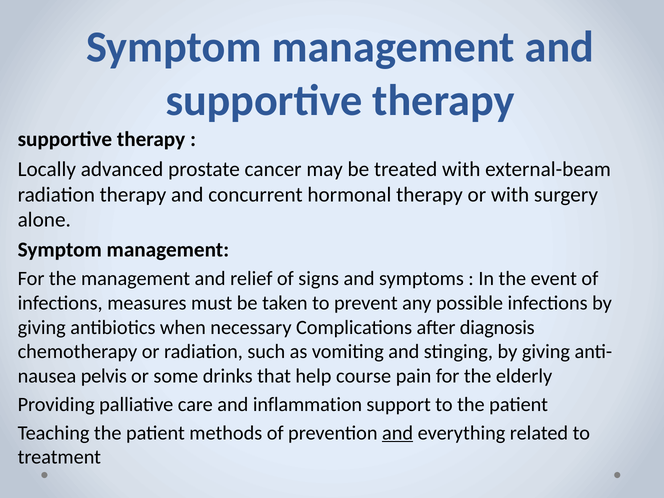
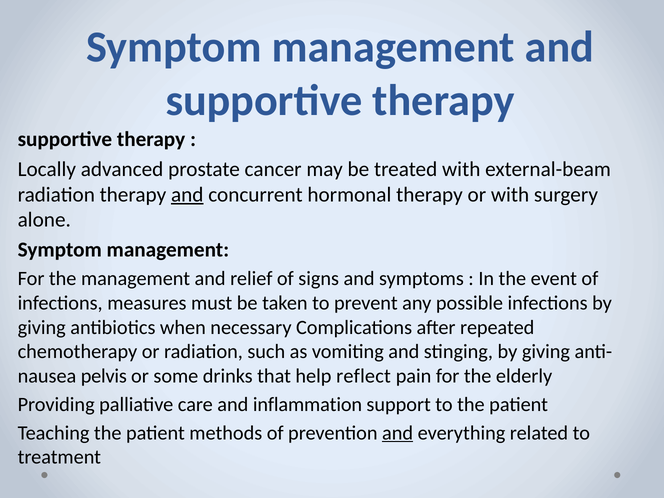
and at (187, 195) underline: none -> present
diagnosis: diagnosis -> repeated
course: course -> reflect
